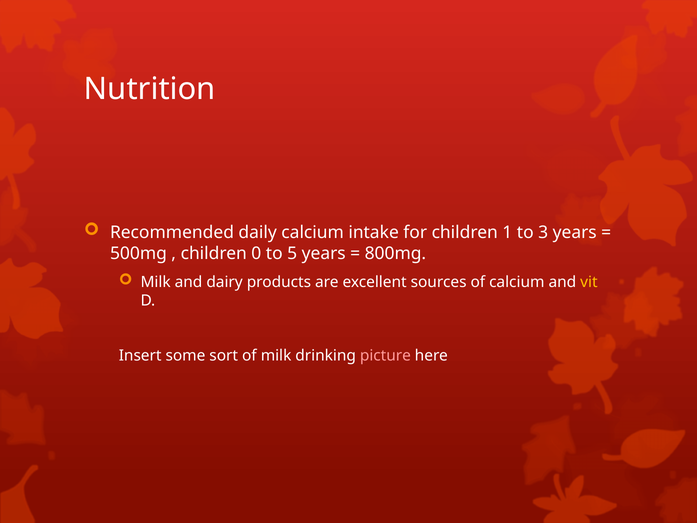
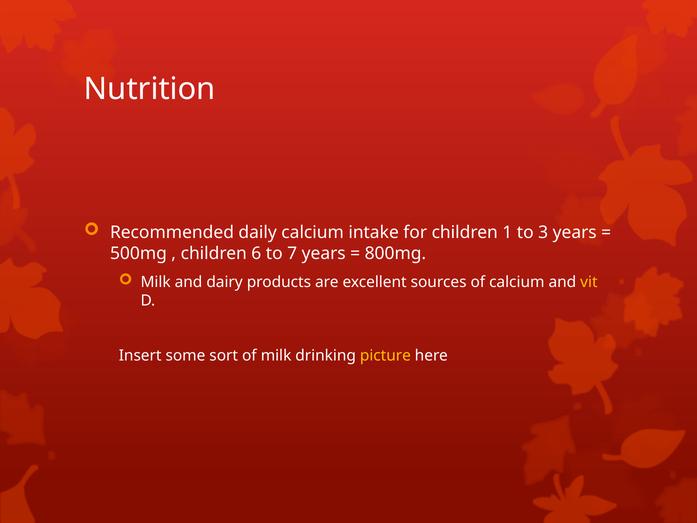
0: 0 -> 6
5: 5 -> 7
picture colour: pink -> yellow
